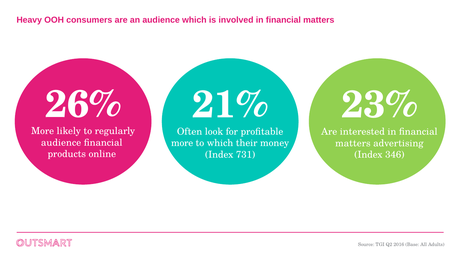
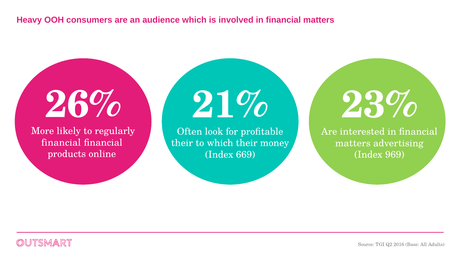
audience at (61, 142): audience -> financial
more at (182, 143): more -> their
731: 731 -> 669
346: 346 -> 969
